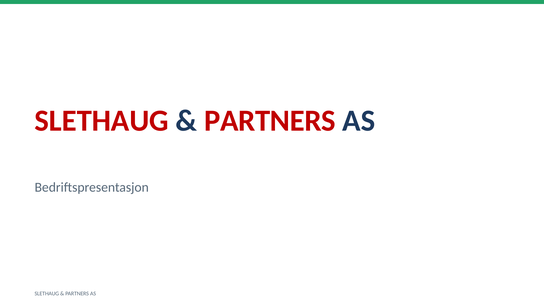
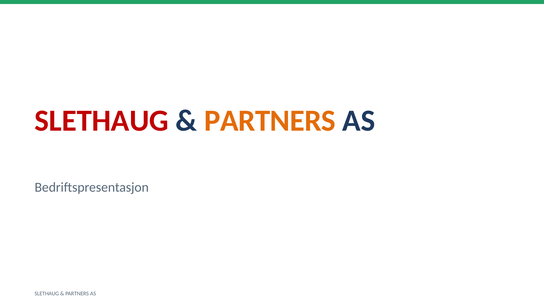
PARTNERS at (270, 121) colour: red -> orange
